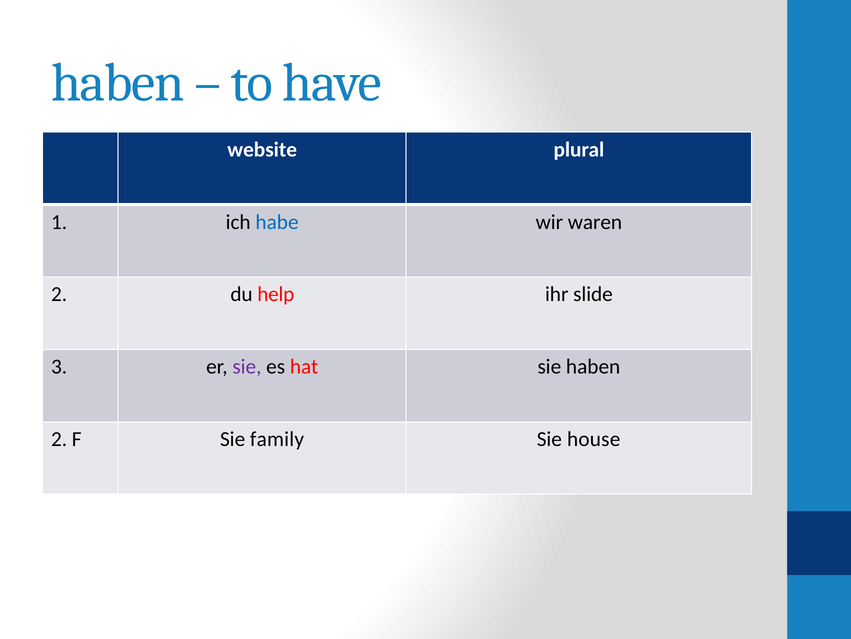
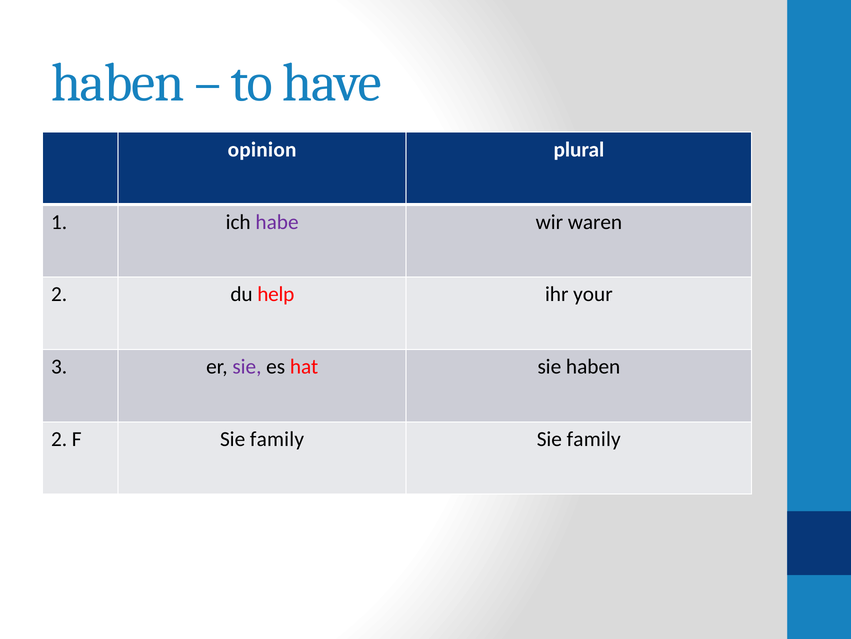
website: website -> opinion
habe colour: blue -> purple
slide: slide -> your
house at (594, 439): house -> family
